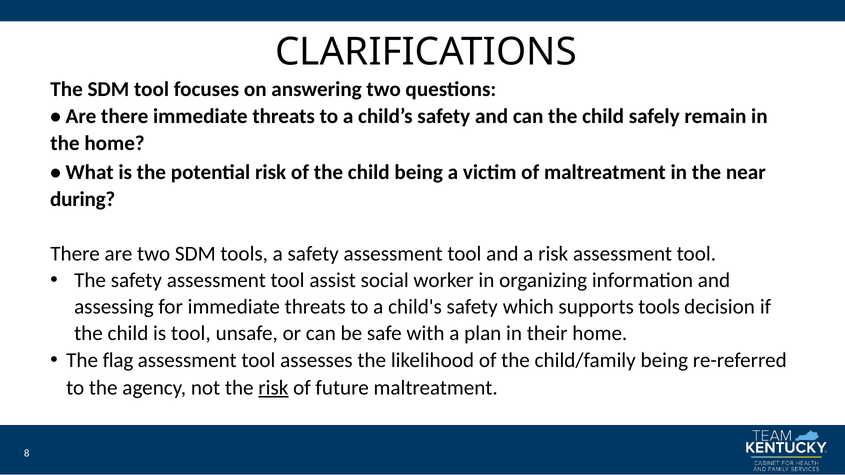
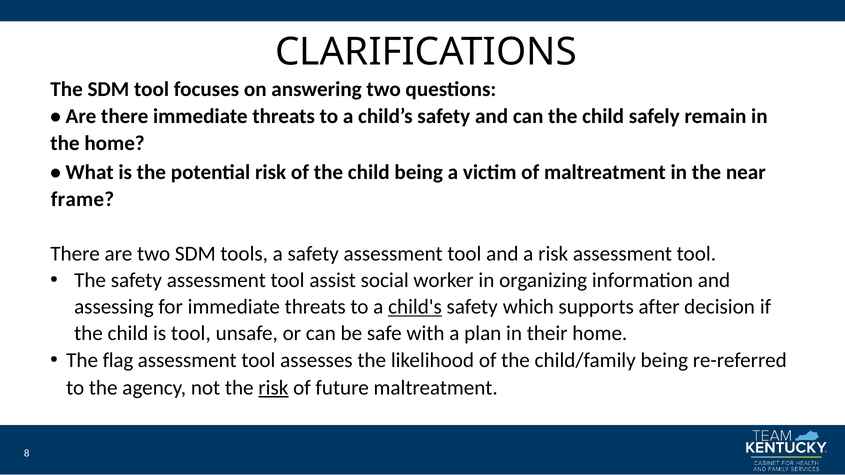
during: during -> frame
child's underline: none -> present
supports tools: tools -> after
